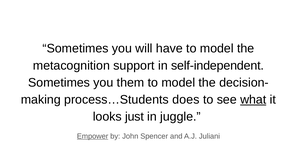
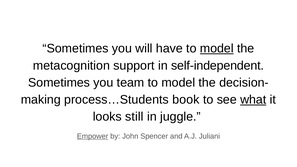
model at (217, 48) underline: none -> present
them: them -> team
does: does -> book
just: just -> still
